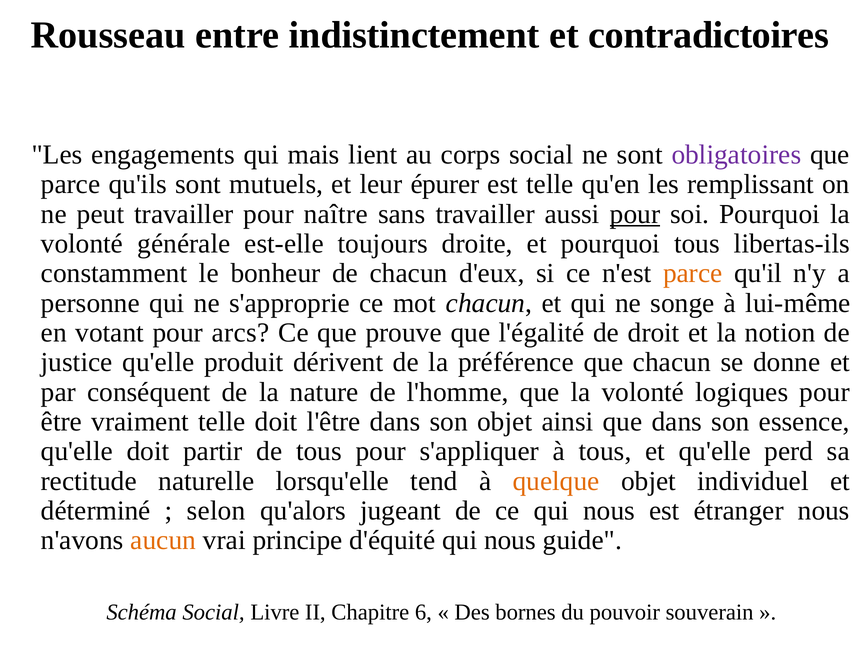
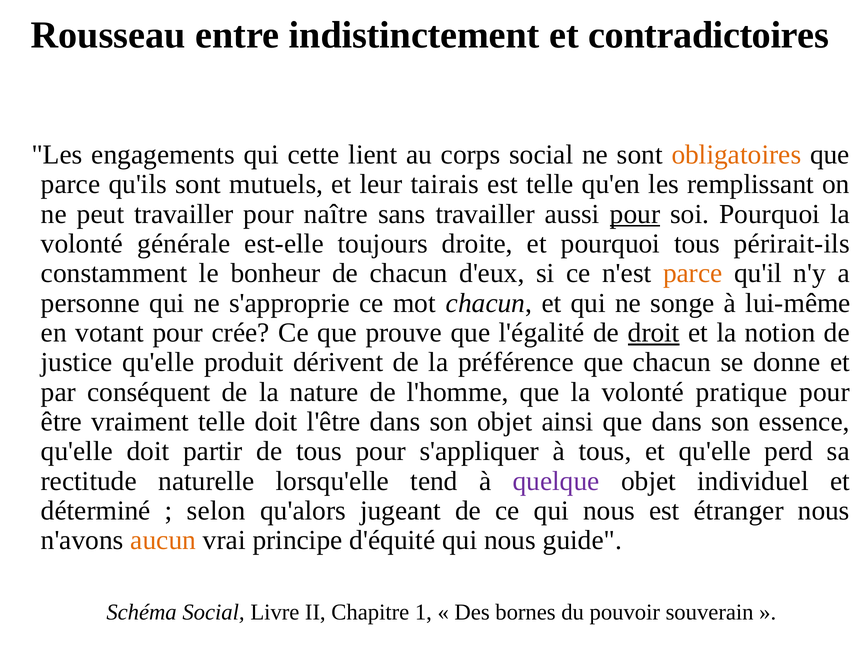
mais: mais -> cette
obligatoires colour: purple -> orange
épurer: épurer -> tairais
libertas-ils: libertas-ils -> périrait-ils
arcs: arcs -> crée
droit underline: none -> present
logiques: logiques -> pratique
quelque colour: orange -> purple
6: 6 -> 1
